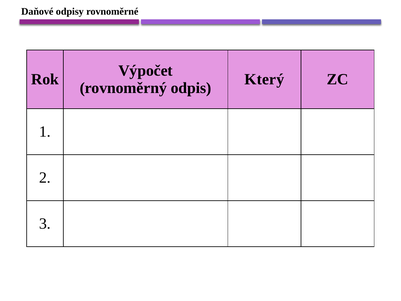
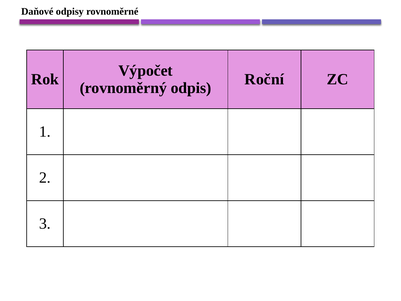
Který: Který -> Roční
